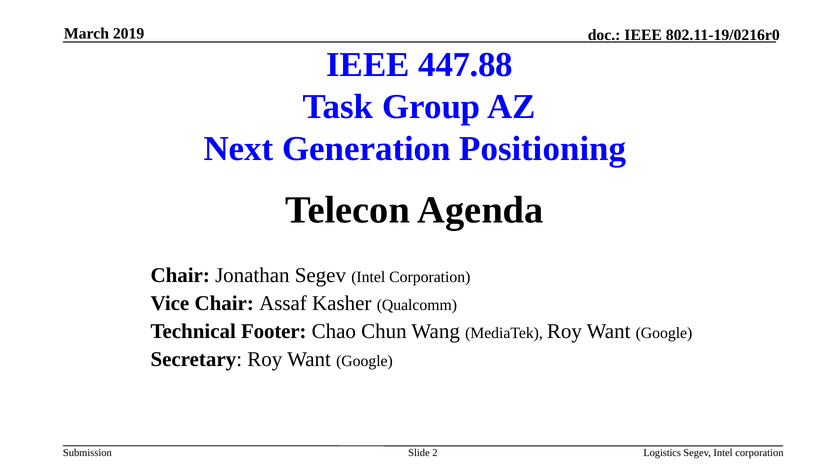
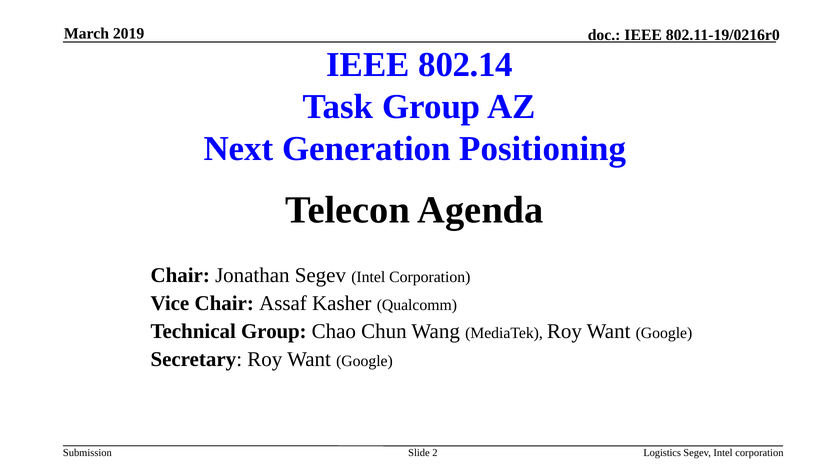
447.88: 447.88 -> 802.14
Technical Footer: Footer -> Group
